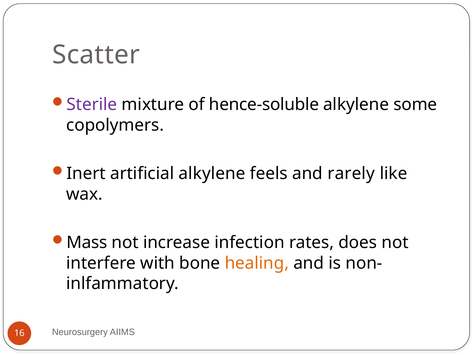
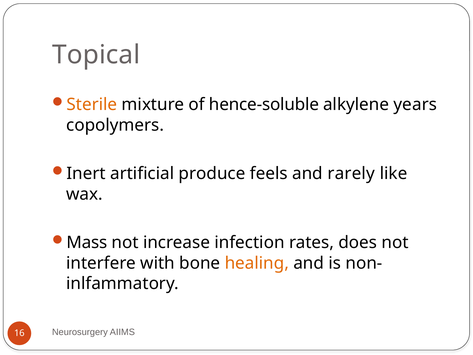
Scatter: Scatter -> Topical
Sterile colour: purple -> orange
some: some -> years
artificial alkylene: alkylene -> produce
